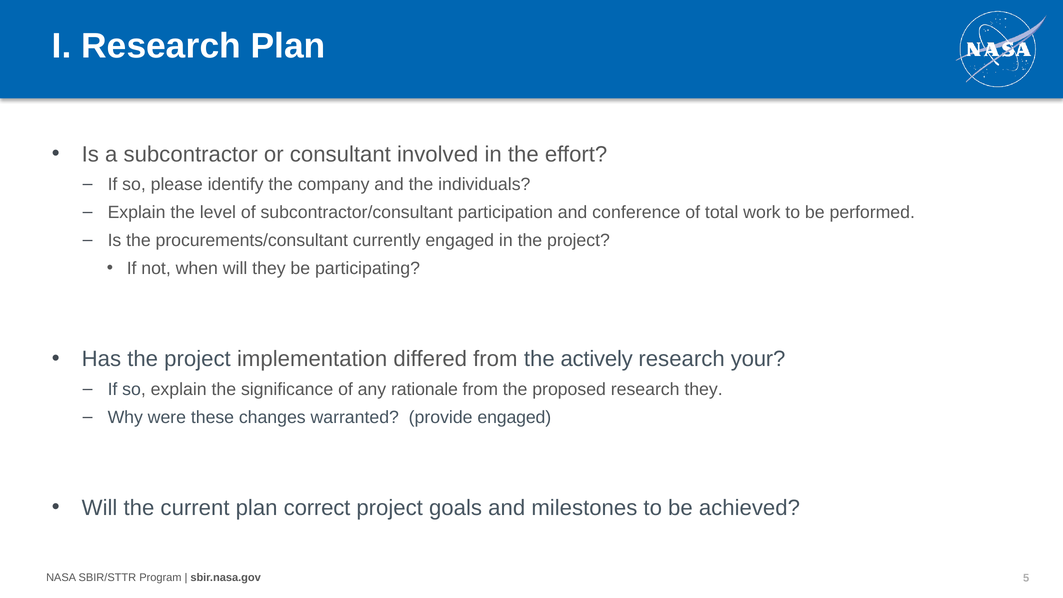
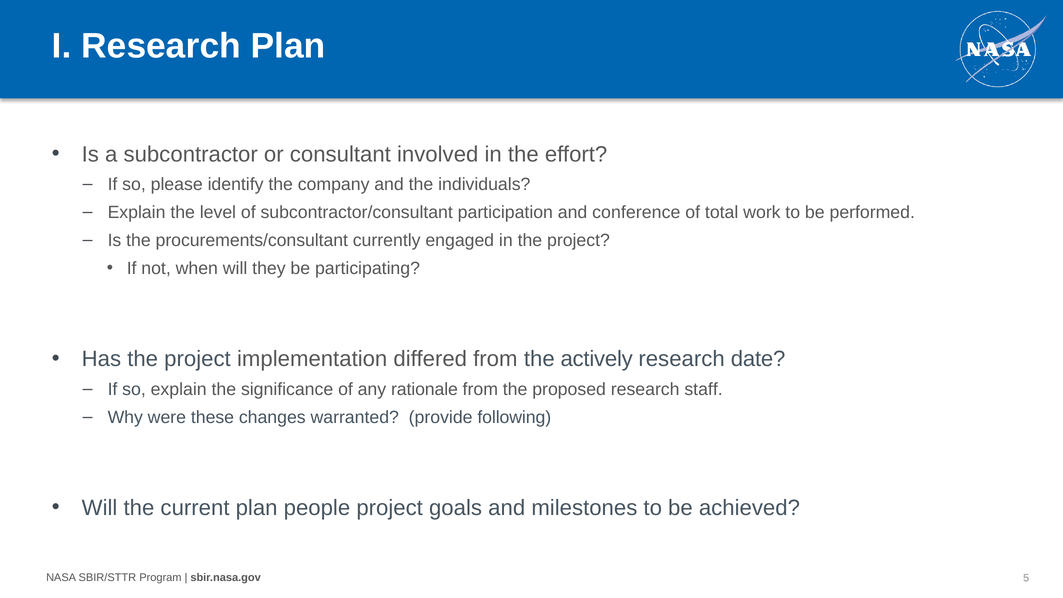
your: your -> date
research they: they -> staff
provide engaged: engaged -> following
correct: correct -> people
